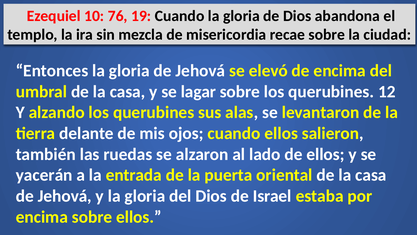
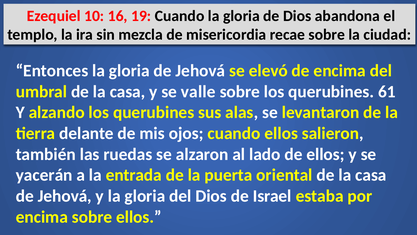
76: 76 -> 16
lagar: lagar -> valle
12: 12 -> 61
